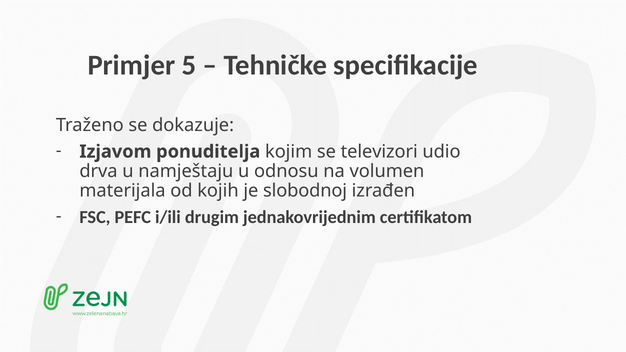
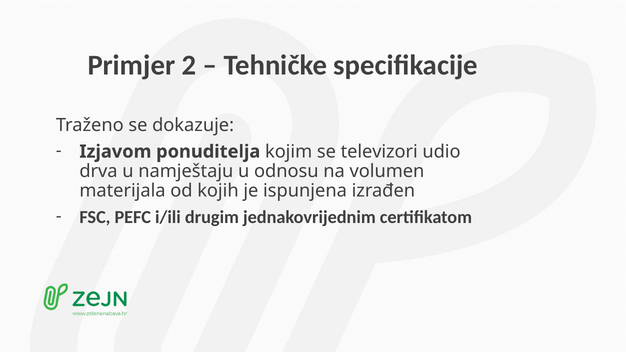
5: 5 -> 2
slobodnoj: slobodnoj -> ispunjena
